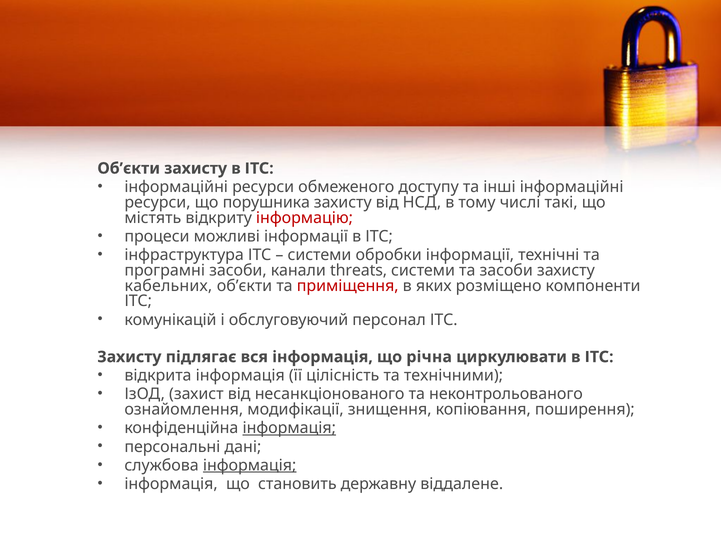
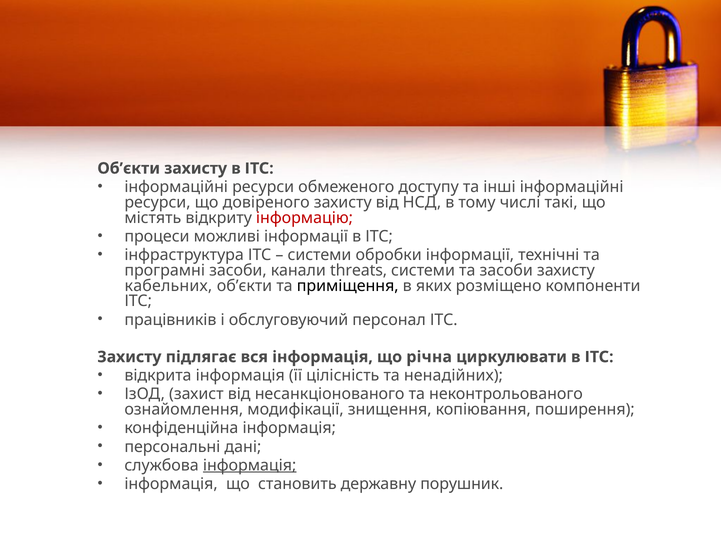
порушника: порушника -> довіреного
приміщення colour: red -> black
комунікацій: комунікацій -> працівників
технічними: технічними -> ненадійних
інформація at (289, 428) underline: present -> none
віддалене: віддалене -> порушник
